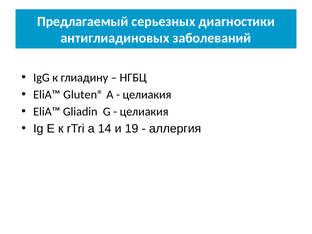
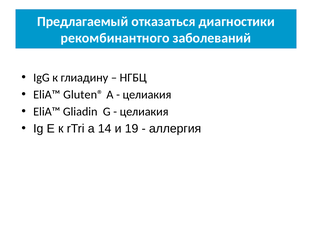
серьезных: серьезных -> отказаться
антиглиадиновых: антиглиадиновых -> рекомбинантного
